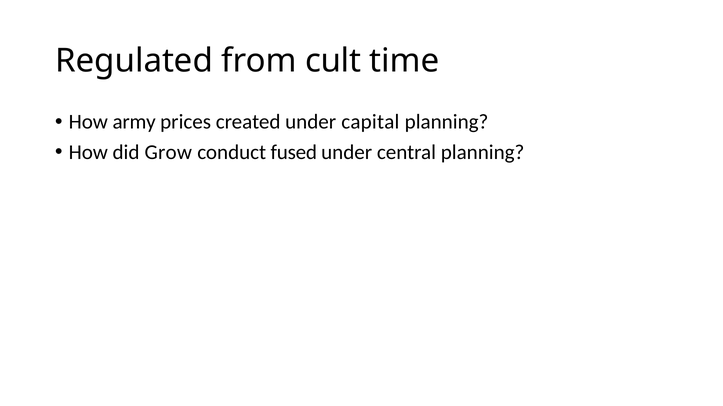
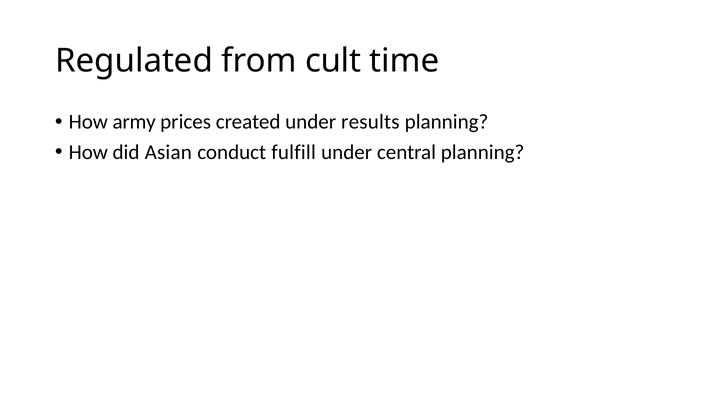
capital: capital -> results
Grow: Grow -> Asian
fused: fused -> fulfill
